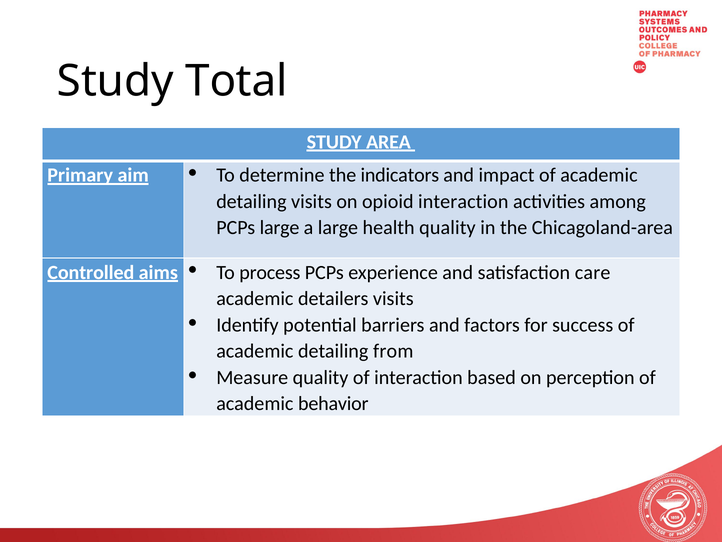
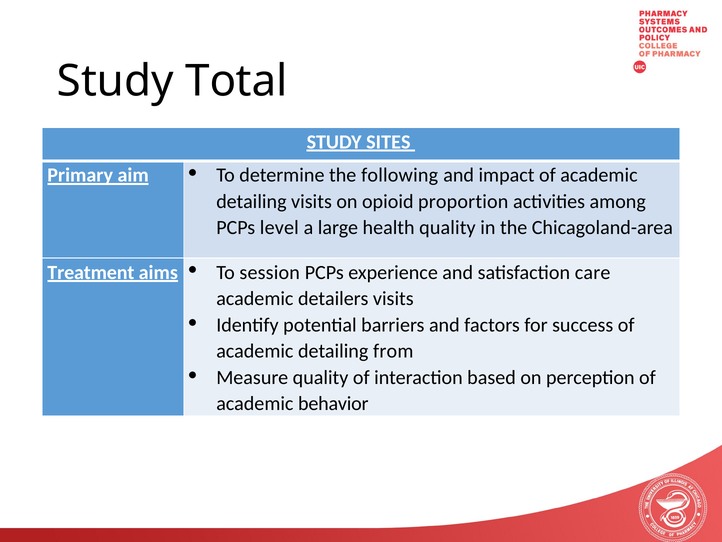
AREA: AREA -> SITES
indicators: indicators -> following
opioid interaction: interaction -> proportion
PCPs large: large -> level
Controlled: Controlled -> Treatment
process: process -> session
